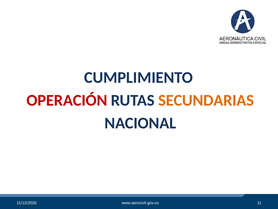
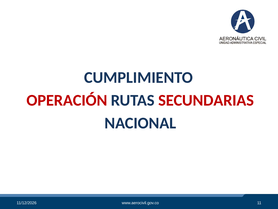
SECUNDARIAS colour: orange -> red
